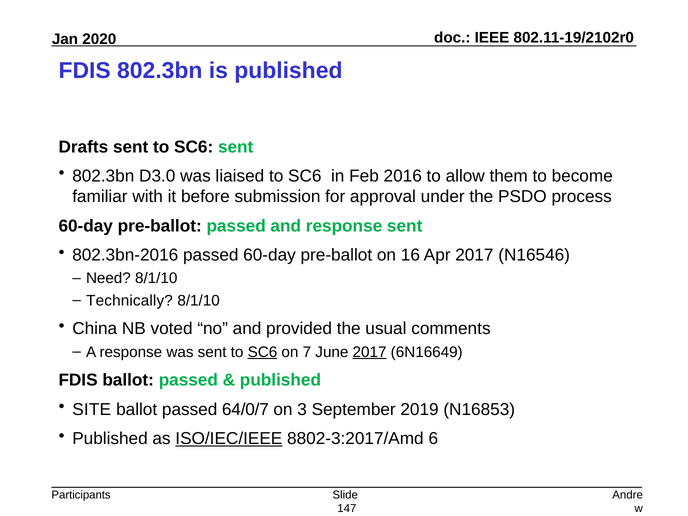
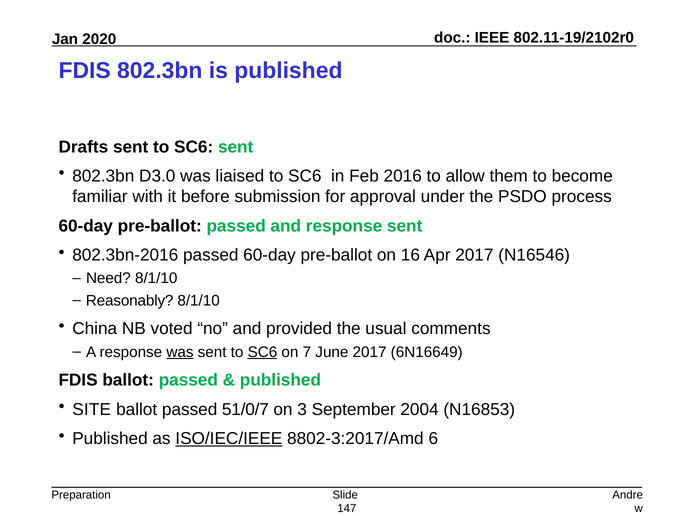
Technically: Technically -> Reasonably
was at (180, 352) underline: none -> present
2017 at (370, 352) underline: present -> none
64/0/7: 64/0/7 -> 51/0/7
2019: 2019 -> 2004
Participants: Participants -> Preparation
